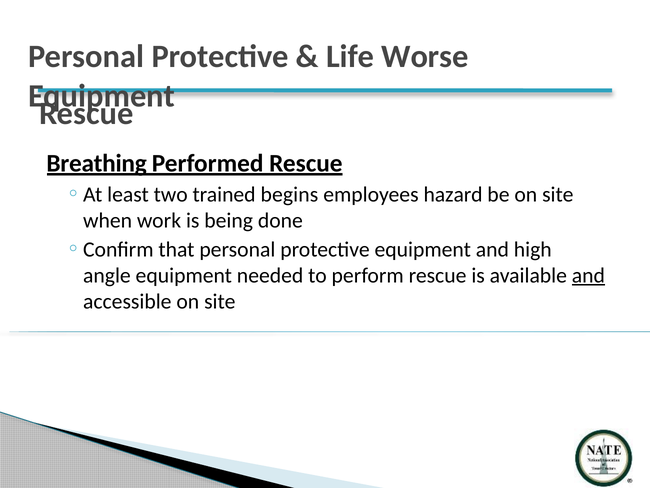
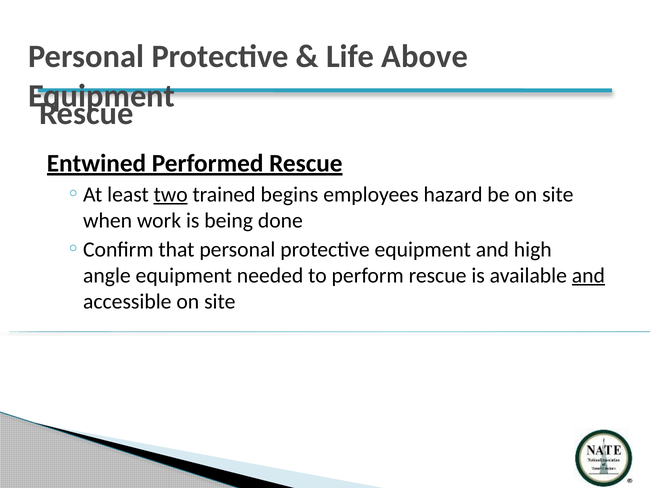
Worse: Worse -> Above
Breathing: Breathing -> Entwined
two underline: none -> present
